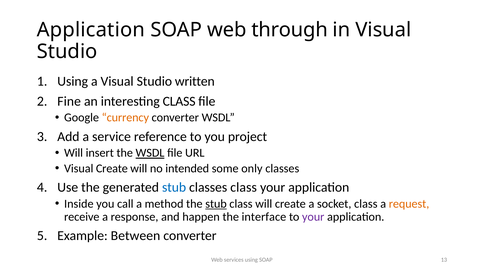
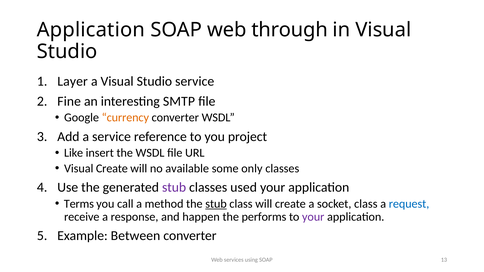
Using at (73, 82): Using -> Layer
Studio written: written -> service
interesting CLASS: CLASS -> SMTP
Will at (74, 153): Will -> Like
WSDL at (150, 153) underline: present -> none
intended: intended -> available
stub at (174, 188) colour: blue -> purple
classes class: class -> used
Inside: Inside -> Terms
request colour: orange -> blue
interface: interface -> performs
